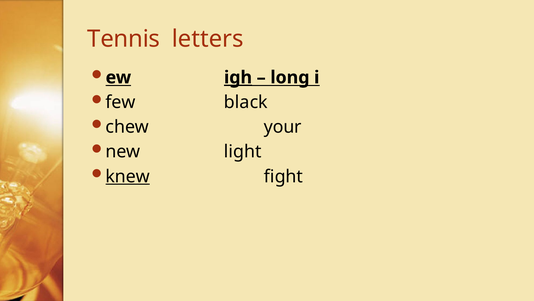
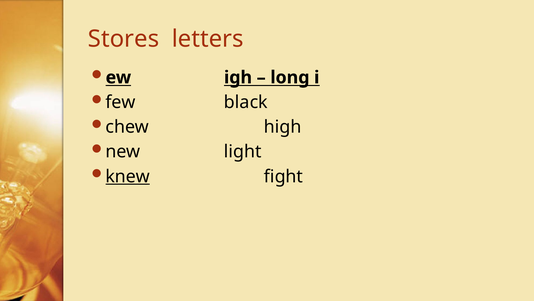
Tennis: Tennis -> Stores
igh underline: present -> none
your: your -> high
